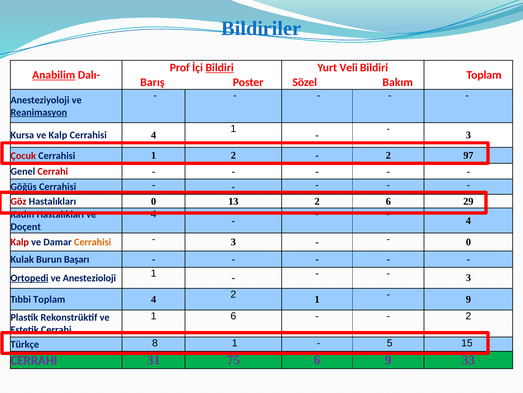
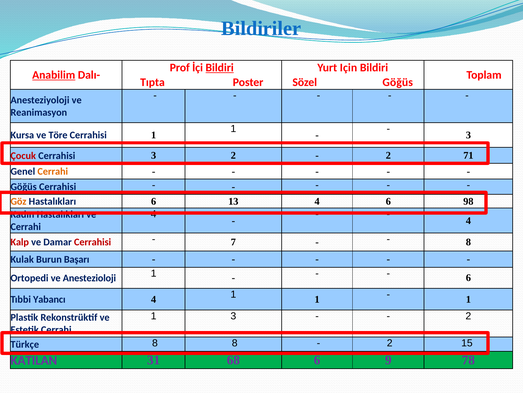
Veli: Veli -> Için
Barış: Barış -> Tıpta
Sözel Bakım: Bakım -> Göğüs
Reanimasyon underline: present -> none
ve Kalp: Kalp -> Töre
Cerrahisi 4: 4 -> 1
Cerrahisi 1: 1 -> 3
97: 97 -> 71
Cerrahi at (53, 171) colour: red -> orange
Göz colour: red -> orange
Hastalıkları 0: 0 -> 6
13 2: 2 -> 4
29: 29 -> 98
Doçent at (26, 226): Doçent -> Cerrahi
Cerrahisi at (93, 242) colour: orange -> red
3 at (233, 242): 3 -> 7
0 at (468, 242): 0 -> 8
3 at (468, 277): 3 -> 6
Ortopedi underline: present -> none
Tıbbi Toplam: Toplam -> Yabancı
4 2: 2 -> 1
9 at (468, 299): 9 -> 1
1 6: 6 -> 3
8 1: 1 -> 8
5 at (390, 342): 5 -> 2
CERRAHI at (34, 360): CERRAHI -> KATILAN
75: 75 -> 68
33: 33 -> 78
